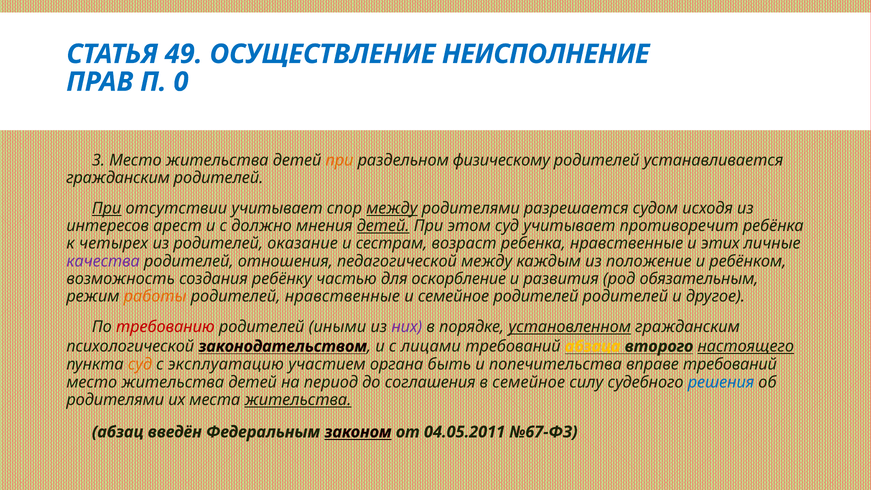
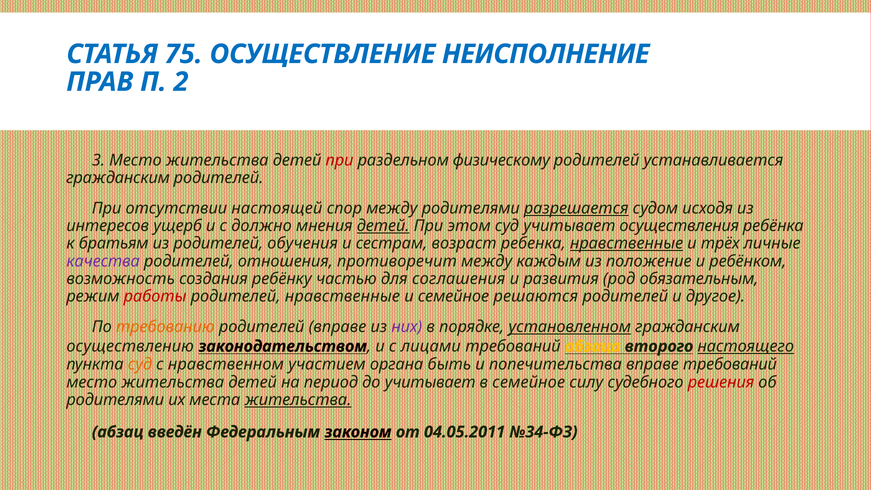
49: 49 -> 75
0: 0 -> 2
при at (340, 160) colour: orange -> red
При at (107, 208) underline: present -> none
отсутствии учитывает: учитывает -> настоящей
между at (392, 208) underline: present -> none
разрешается underline: none -> present
арест: арест -> ущерб
противоречит: противоречит -> осуществления
четырех: четырех -> братьям
оказание: оказание -> обучения
нравственные at (627, 244) underline: none -> present
этих: этих -> трёх
педагогической: педагогической -> противоречит
оскорбление: оскорбление -> соглашения
работы colour: orange -> red
семейное родителей: родителей -> решаются
требованию colour: red -> orange
родителей иными: иными -> вправе
психологической: психологической -> осуществлению
эксплуатацию: эксплуатацию -> нравственном
до соглашения: соглашения -> учитывает
решения colour: blue -> red
№67-ФЗ: №67-ФЗ -> №34-ФЗ
